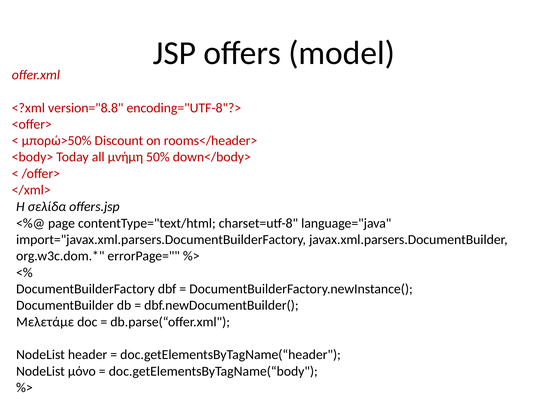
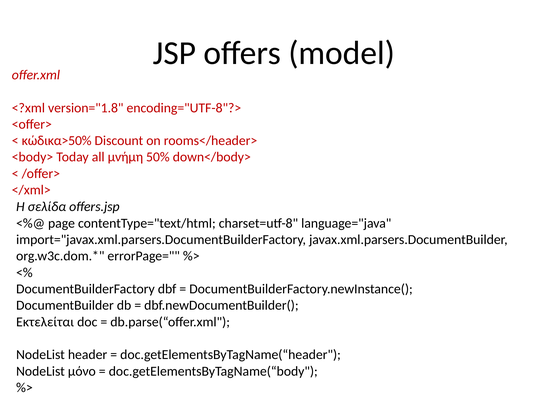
version="8.8: version="8.8 -> version="1.8
μπορώ>50%: μπορώ>50% -> κώδικα>50%
Μελετάμε: Μελετάμε -> Εκτελείται
